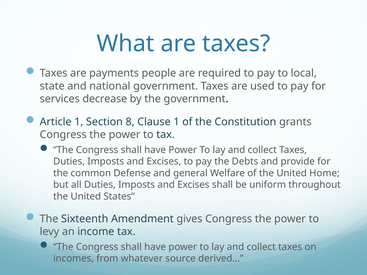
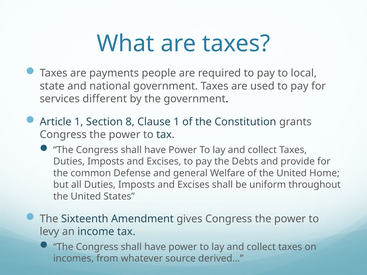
decrease: decrease -> different
